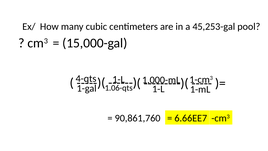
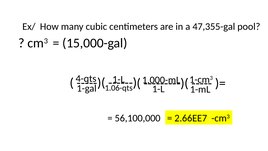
45,253-gal: 45,253-gal -> 47,355-gal
90,861,760: 90,861,760 -> 56,100,000
6.66EE7: 6.66EE7 -> 2.66EE7
